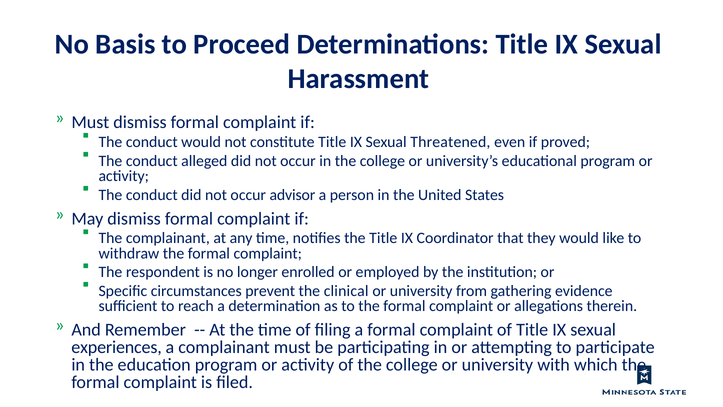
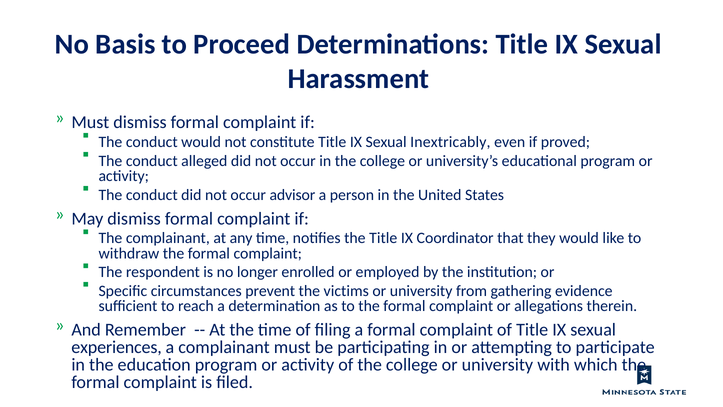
Threatened: Threatened -> Inextricably
clinical: clinical -> victims
